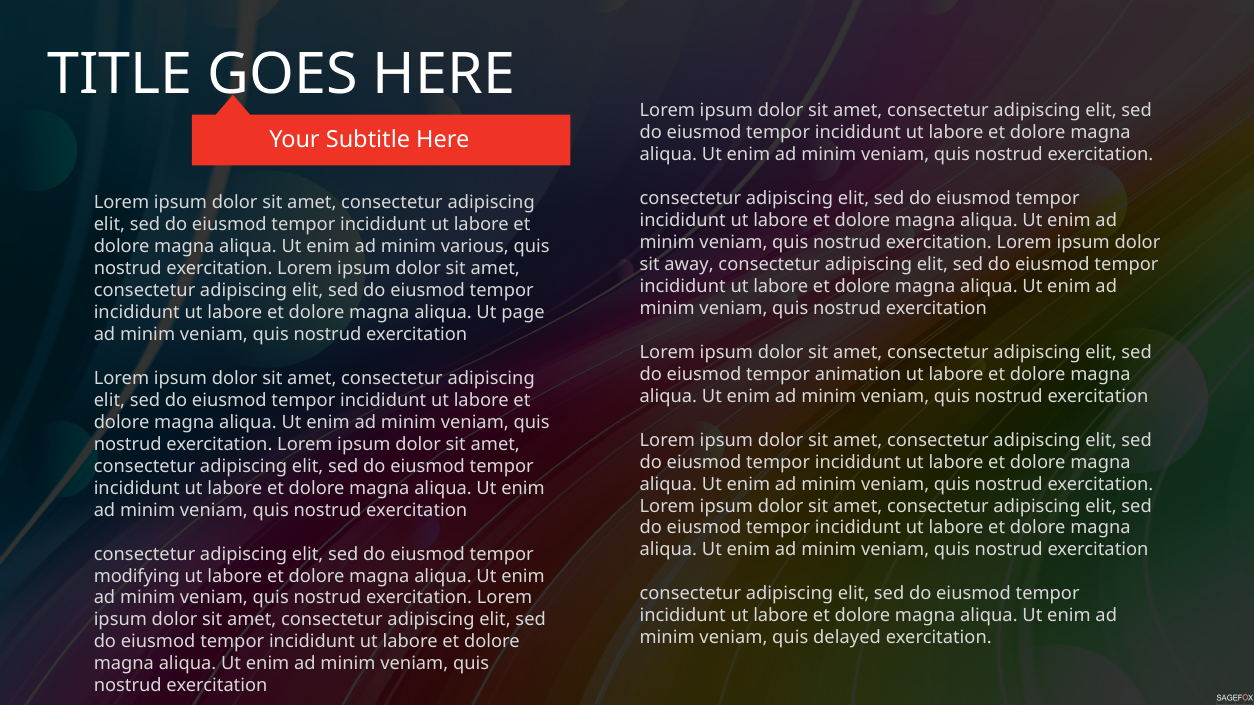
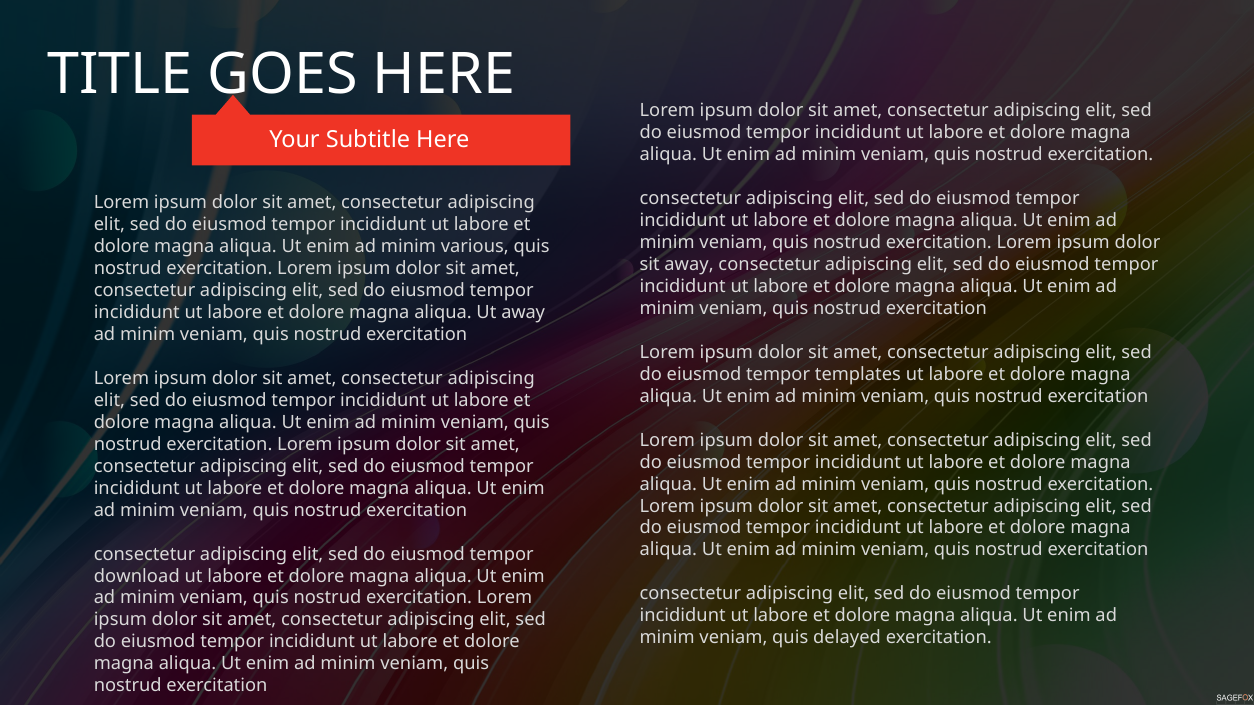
Ut page: page -> away
animation: animation -> templates
modifying: modifying -> download
